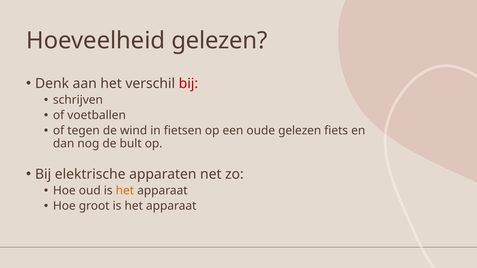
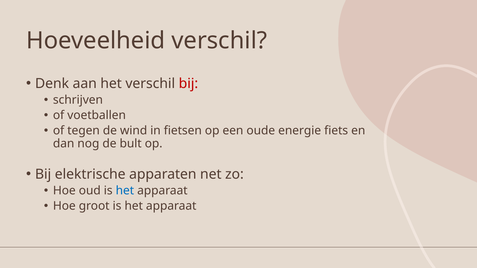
Hoeveelheid gelezen: gelezen -> verschil
oude gelezen: gelezen -> energie
het at (125, 191) colour: orange -> blue
